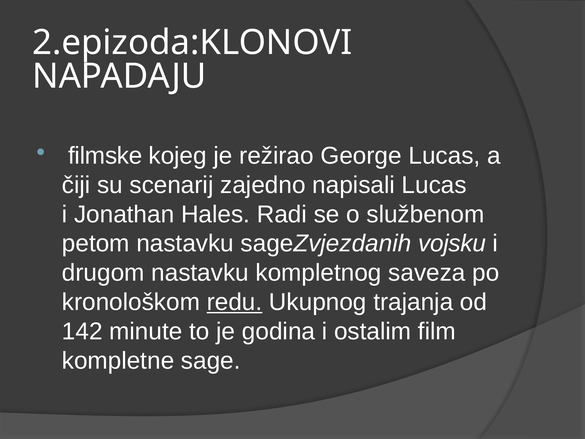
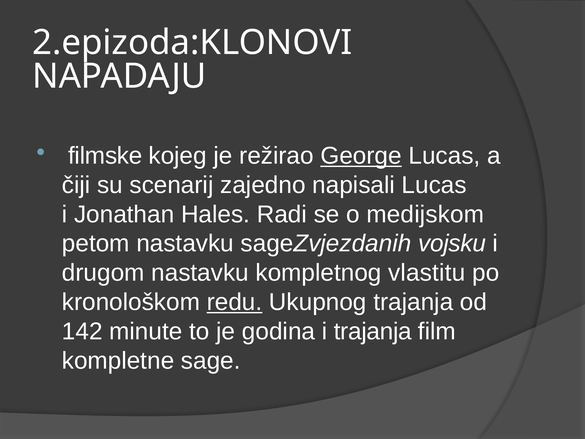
George underline: none -> present
službenom: službenom -> medijskom
saveza: saveza -> vlastitu
i ostalim: ostalim -> trajanja
